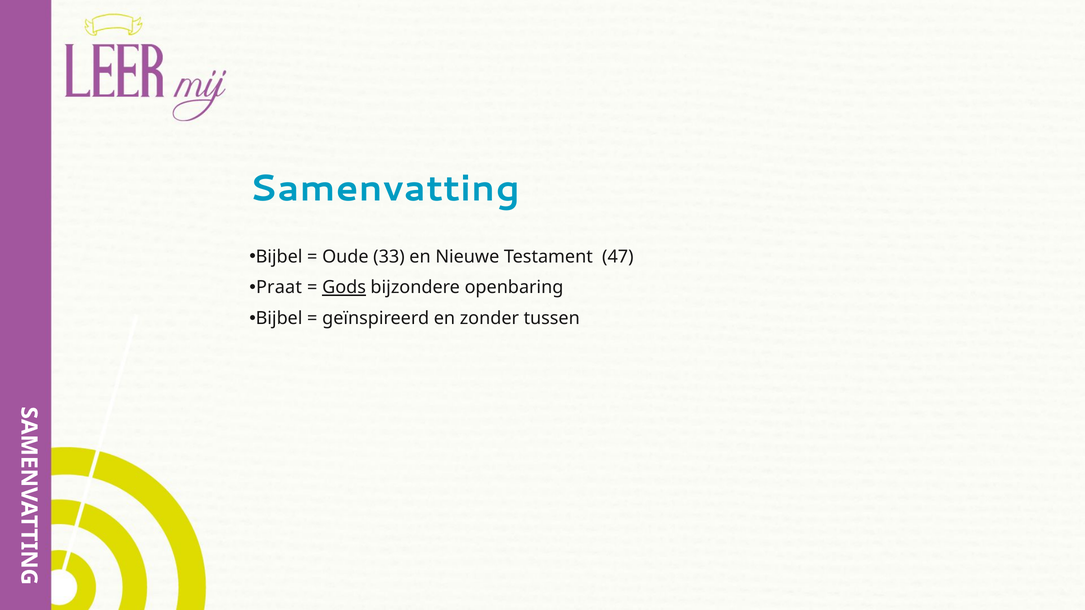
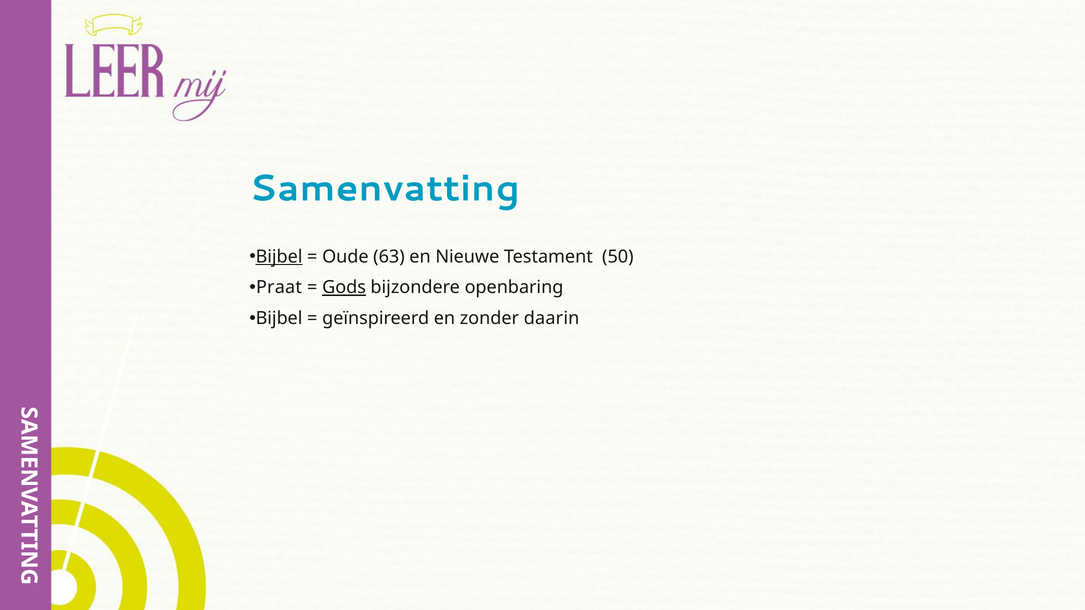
Bijbel at (279, 257) underline: none -> present
33: 33 -> 63
47: 47 -> 50
tussen: tussen -> daarin
